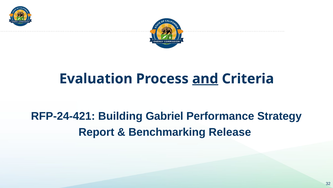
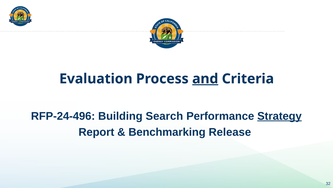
RFP-24-421: RFP-24-421 -> RFP-24-496
Gabriel: Gabriel -> Search
Strategy underline: none -> present
